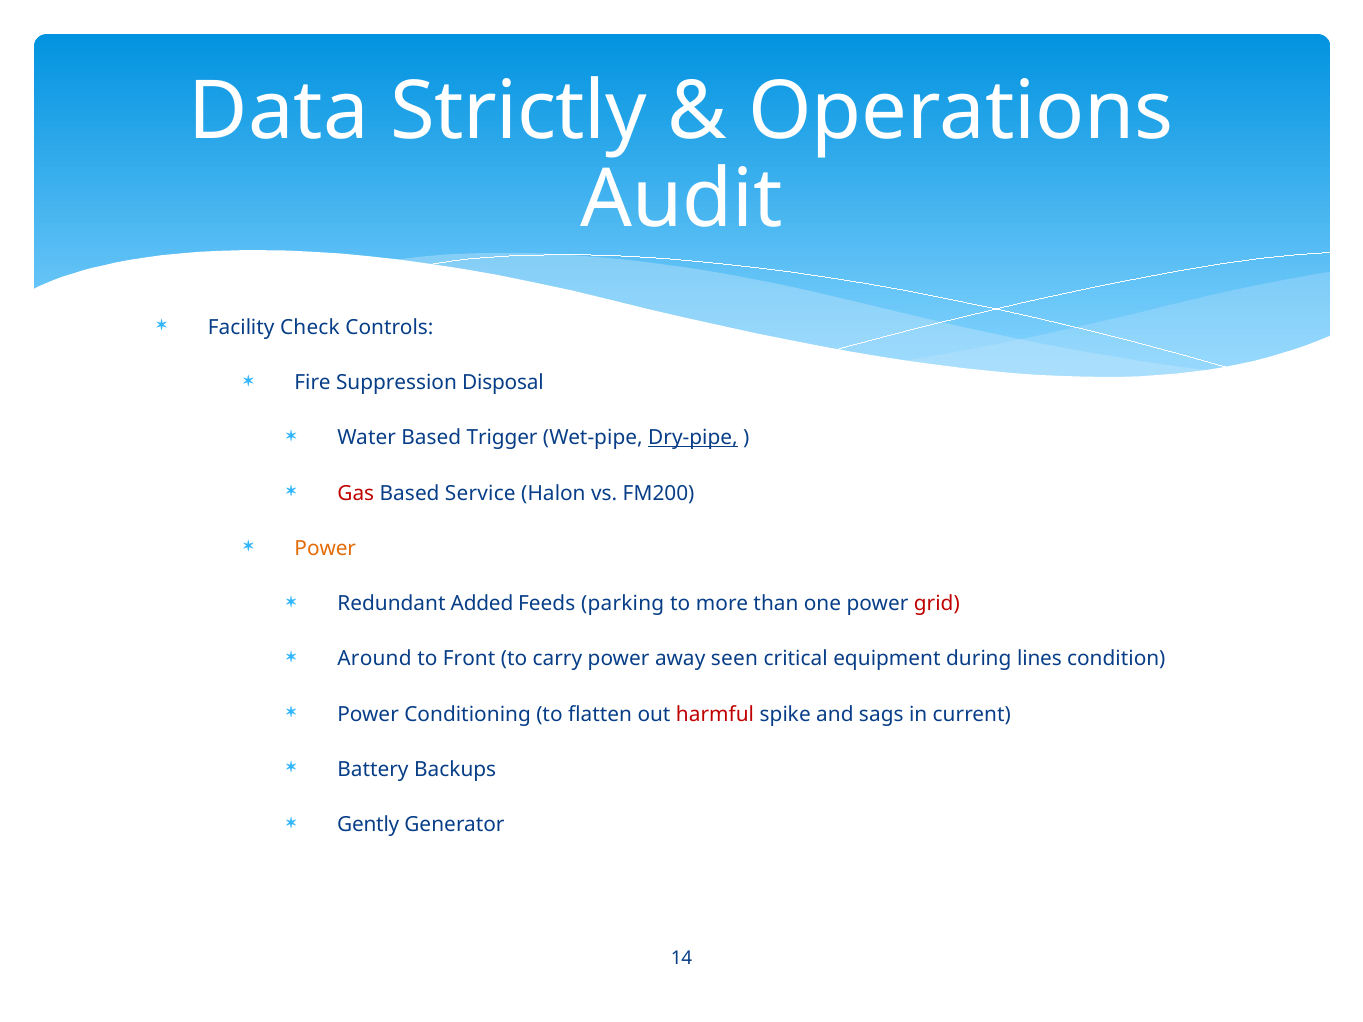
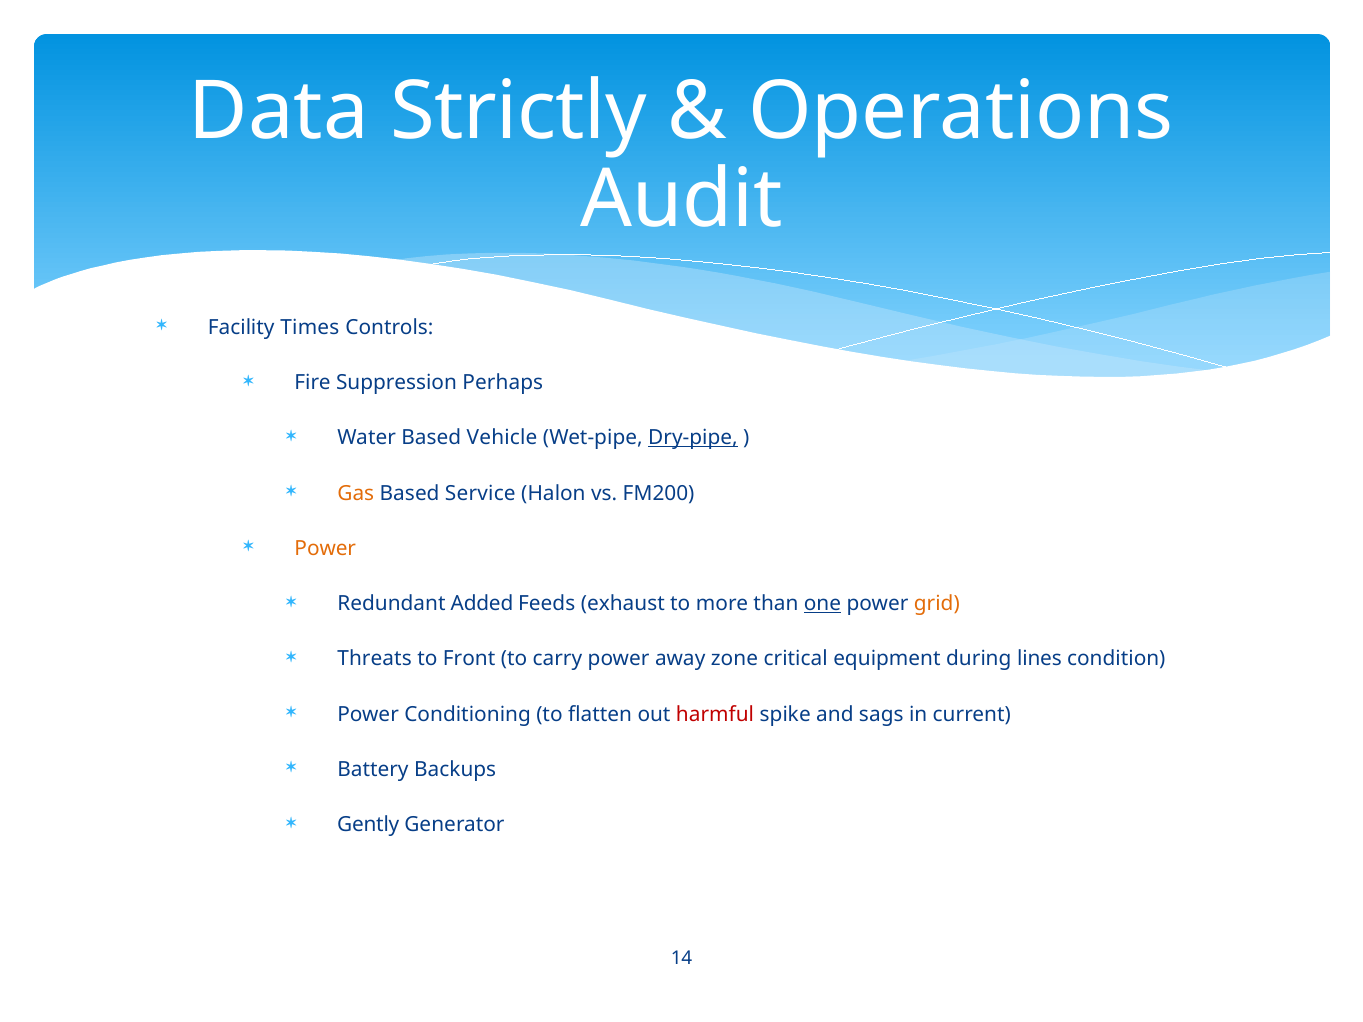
Check: Check -> Times
Disposal: Disposal -> Perhaps
Trigger: Trigger -> Vehicle
Gas colour: red -> orange
parking: parking -> exhaust
one underline: none -> present
grid colour: red -> orange
Around: Around -> Threats
seen: seen -> zone
